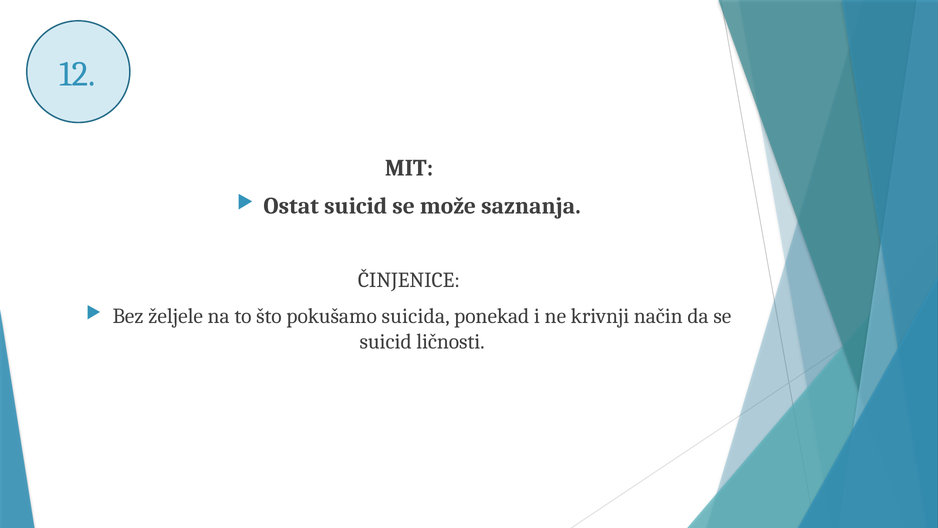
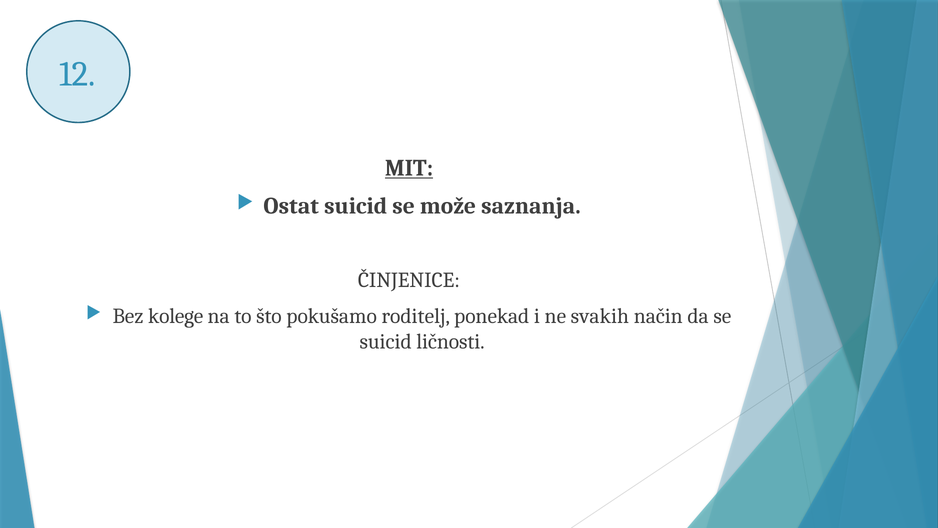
MIT underline: none -> present
željele: željele -> kolege
suicida: suicida -> roditelj
krivnji: krivnji -> svakih
